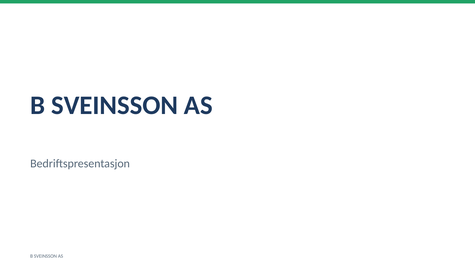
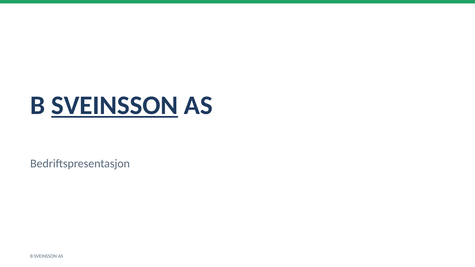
SVEINSSON at (115, 105) underline: none -> present
